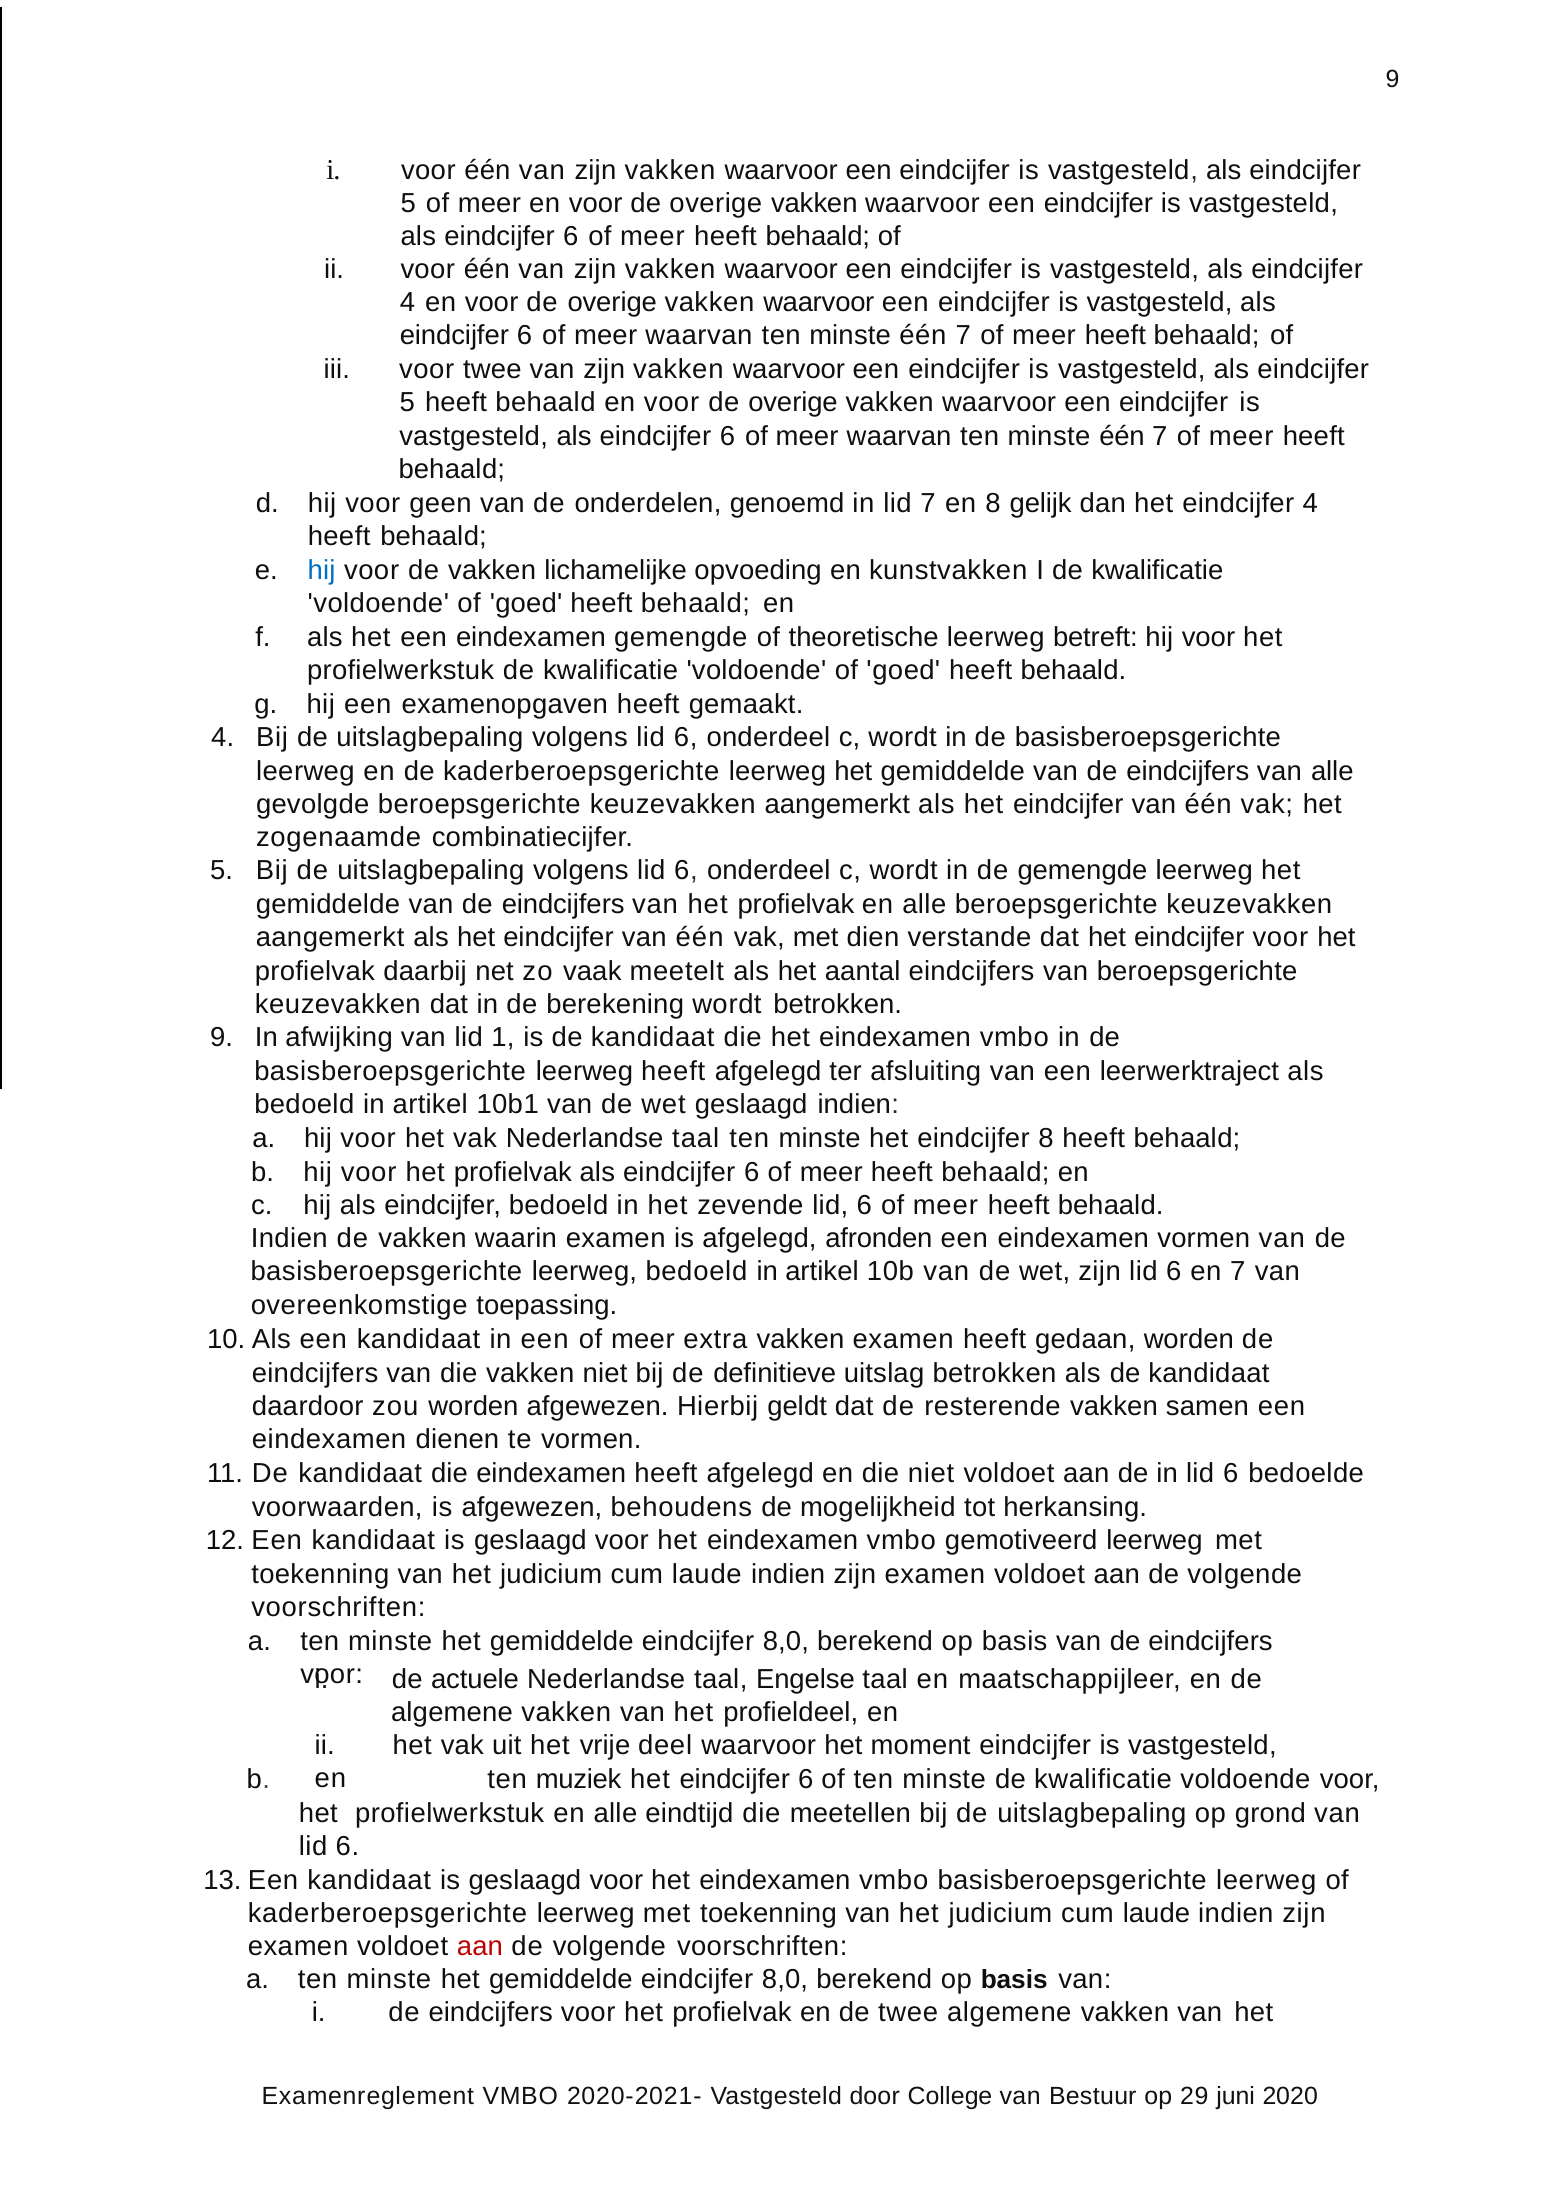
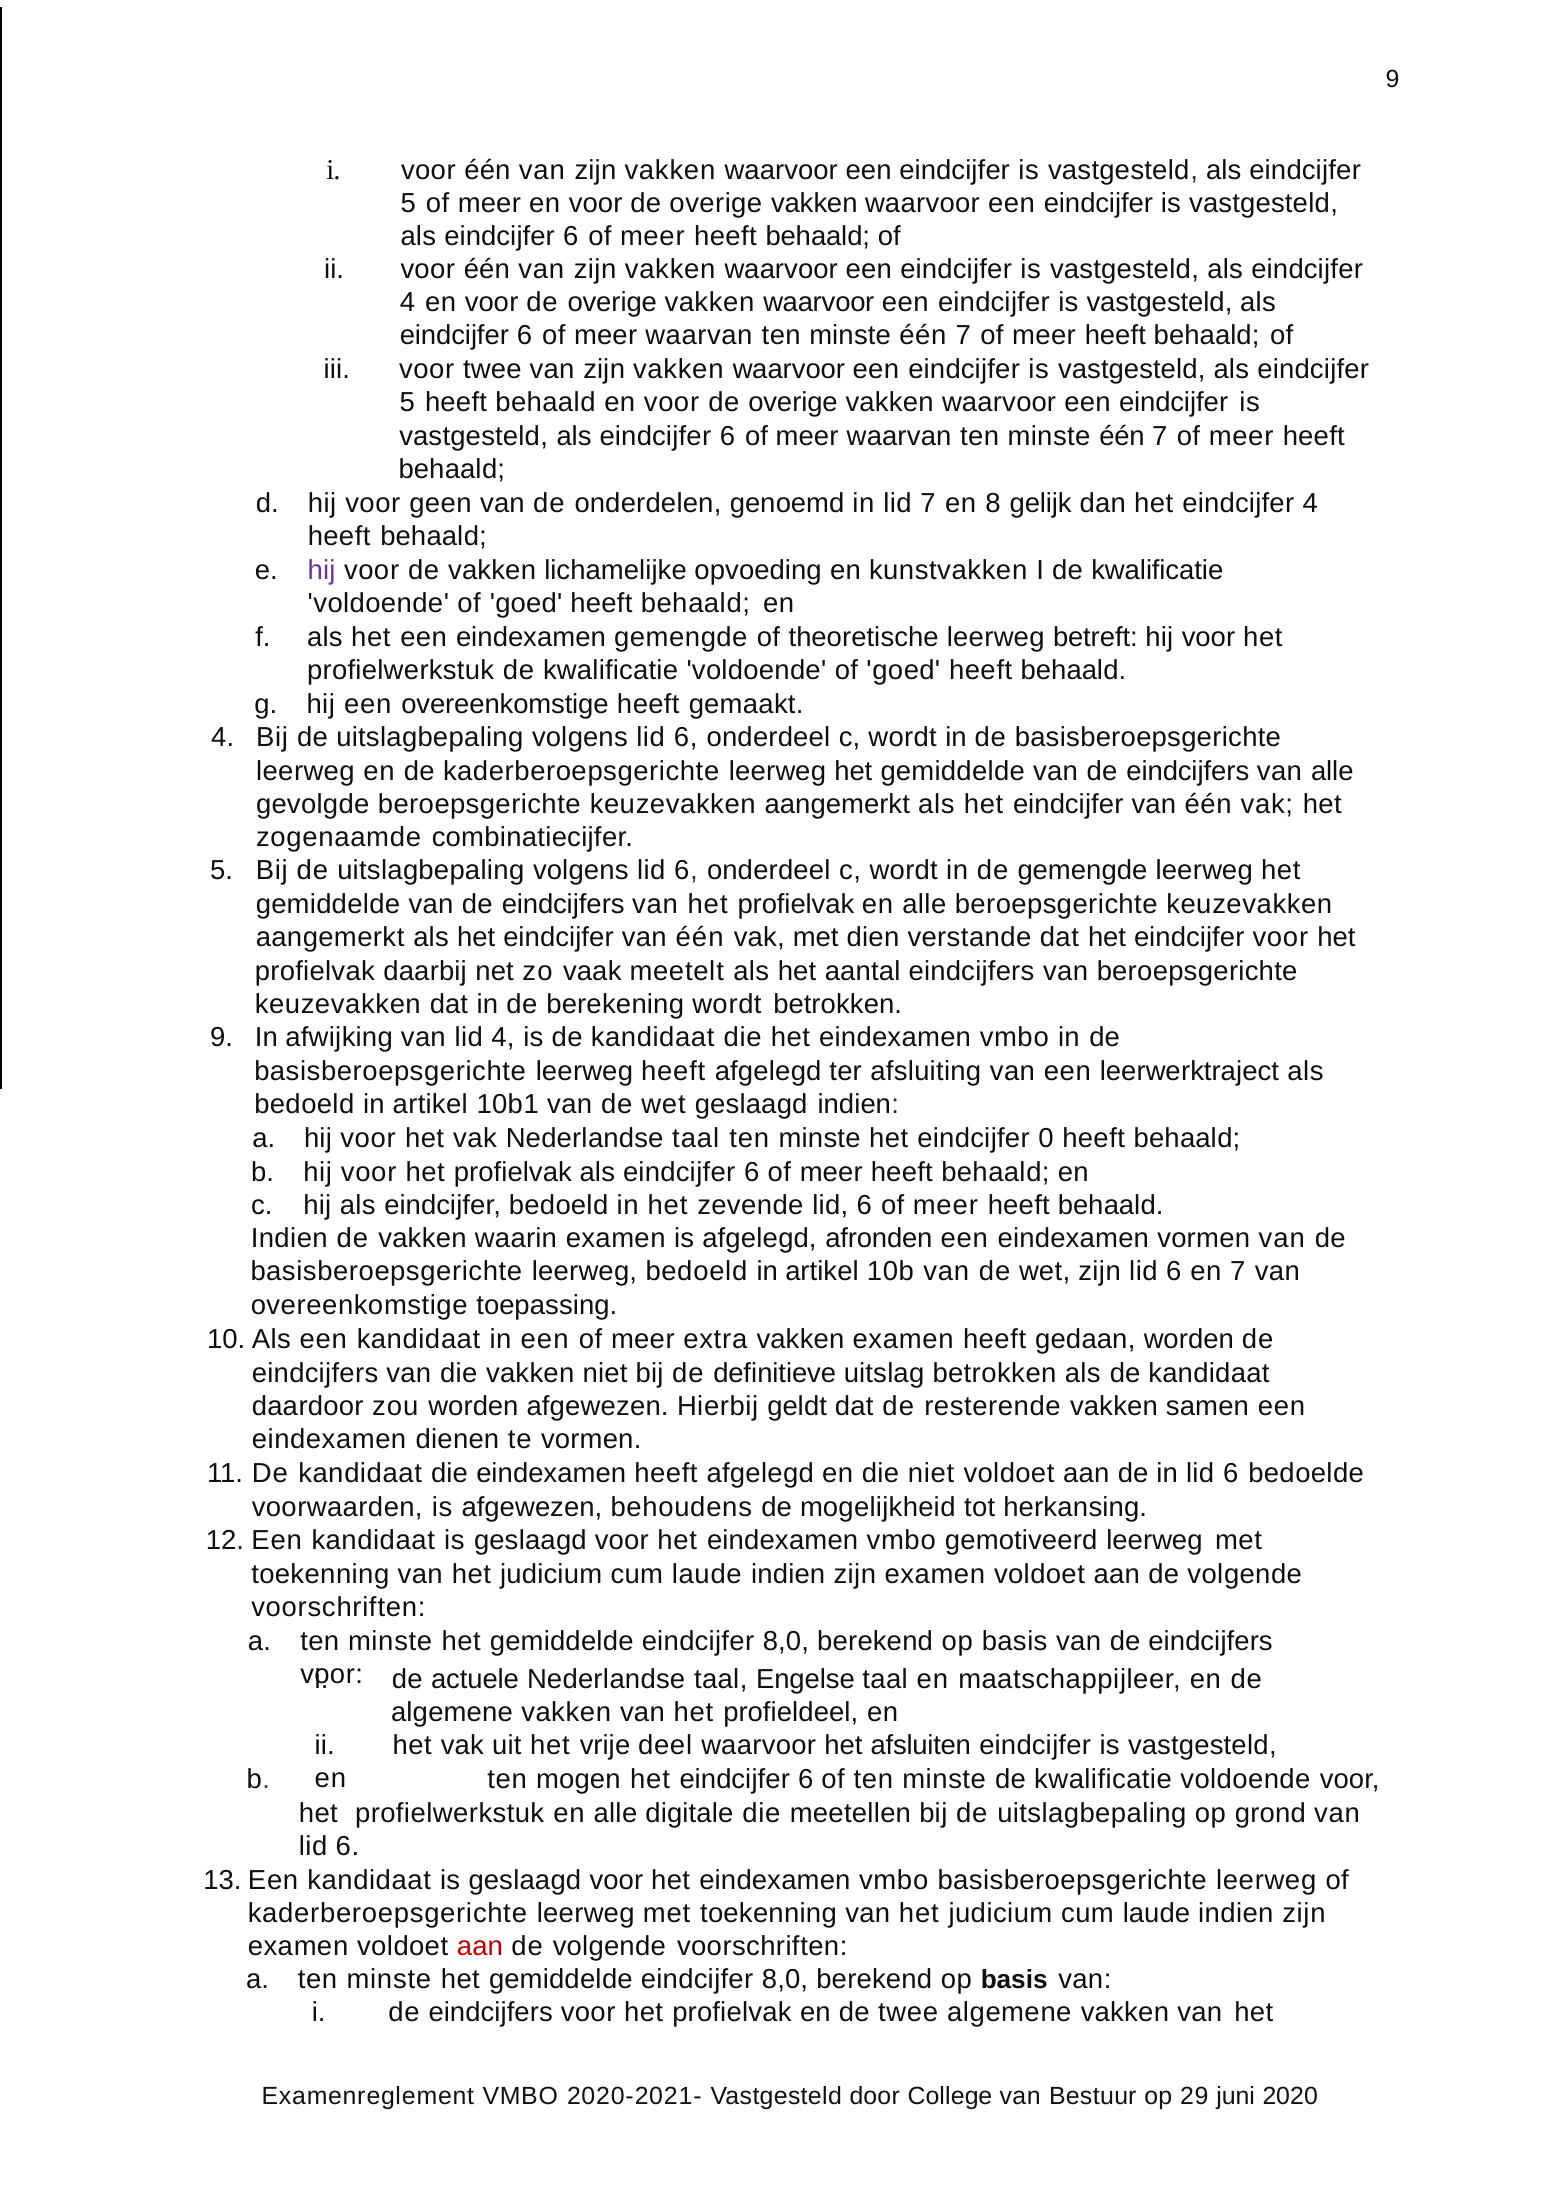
hij at (322, 571) colour: blue -> purple
een examenopgaven: examenopgaven -> overeenkomstige
lid 1: 1 -> 4
eindcijfer 8: 8 -> 0
moment: moment -> afsluiten
muziek: muziek -> mogen
eindtijd: eindtijd -> digitale
